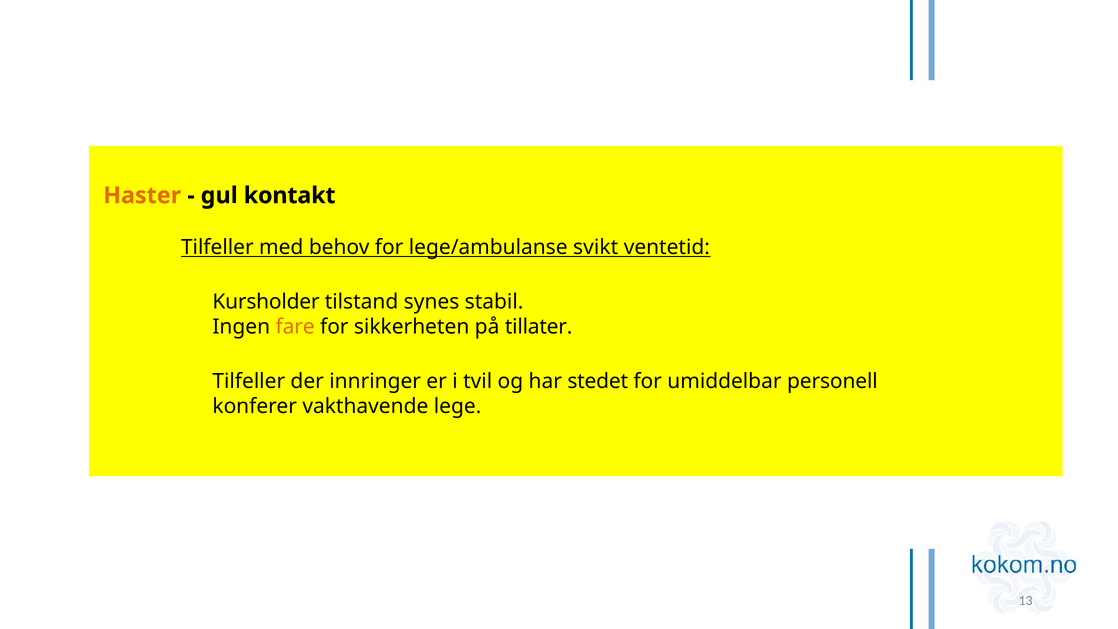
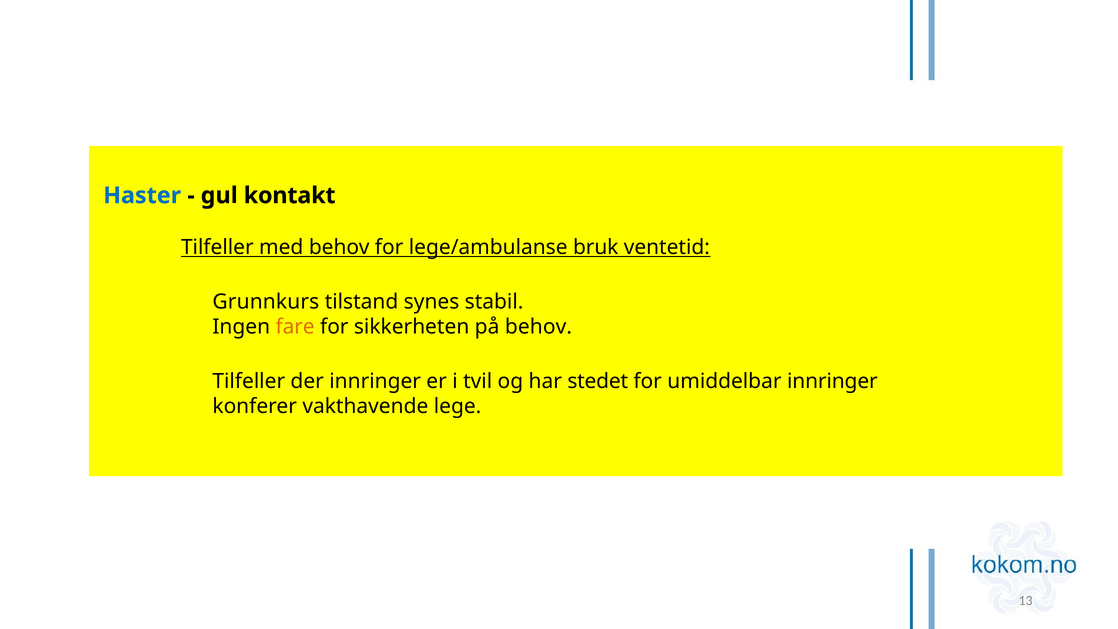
Haster colour: orange -> blue
svikt: svikt -> bruk
Kursholder: Kursholder -> Grunnkurs
på tillater: tillater -> behov
umiddelbar personell: personell -> innringer
